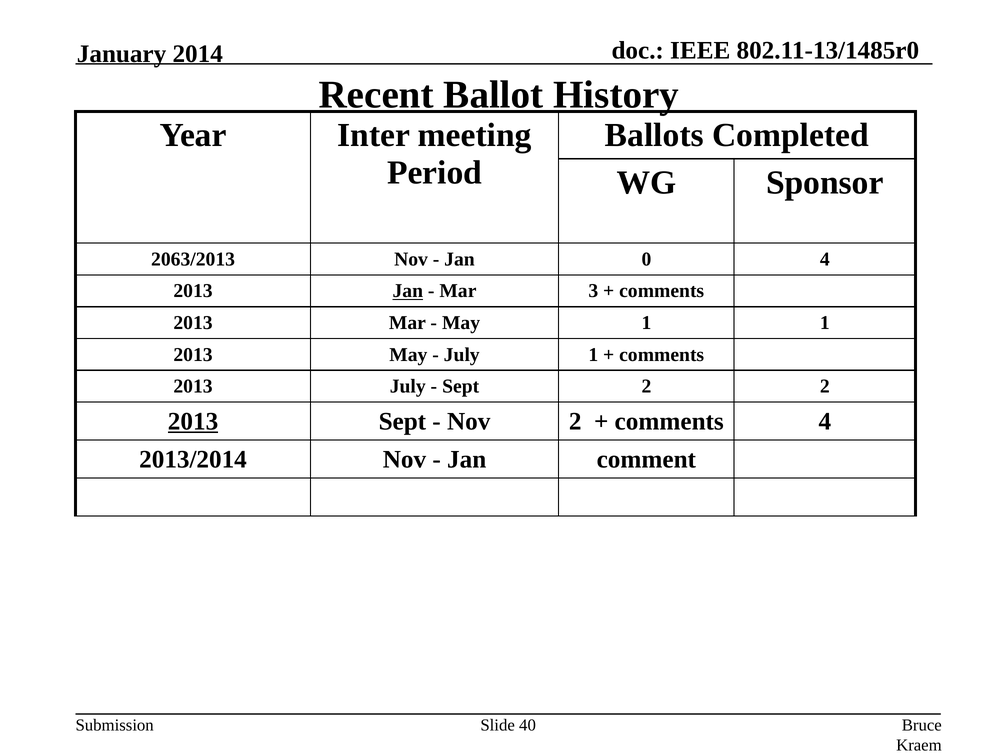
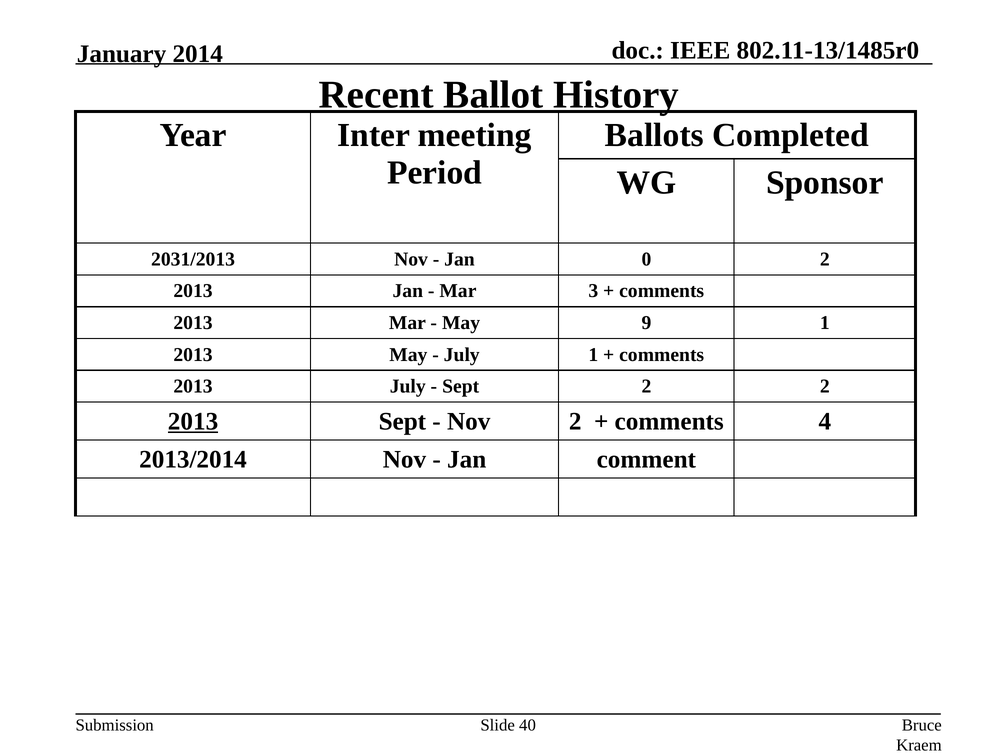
2063/2013: 2063/2013 -> 2031/2013
0 4: 4 -> 2
Jan at (408, 291) underline: present -> none
May 1: 1 -> 9
